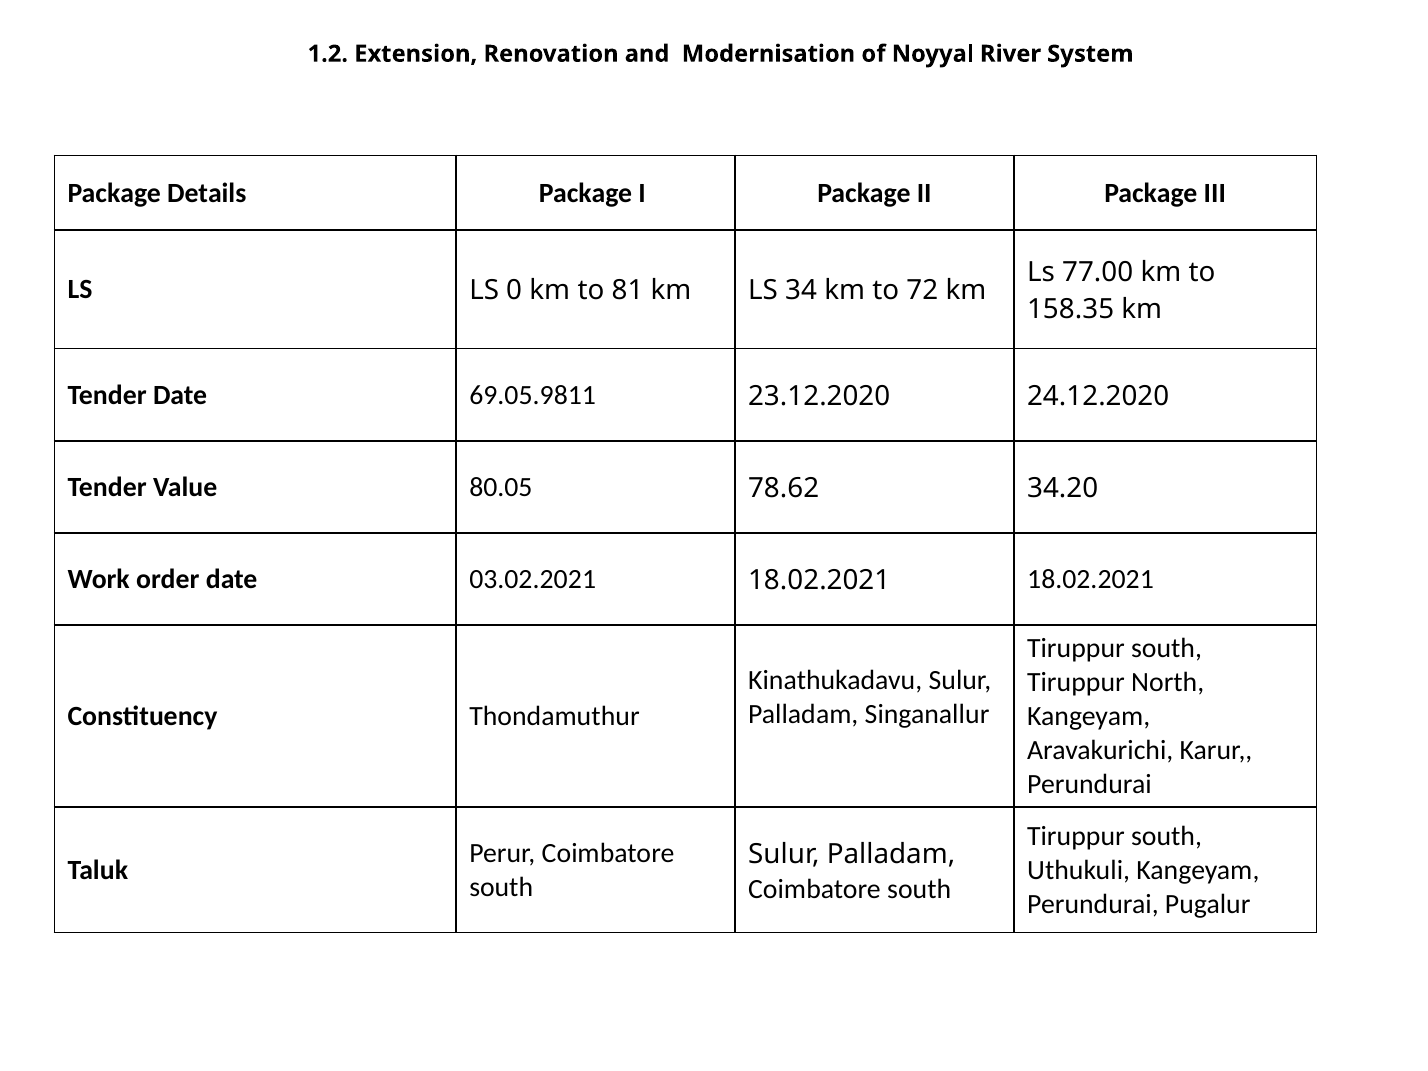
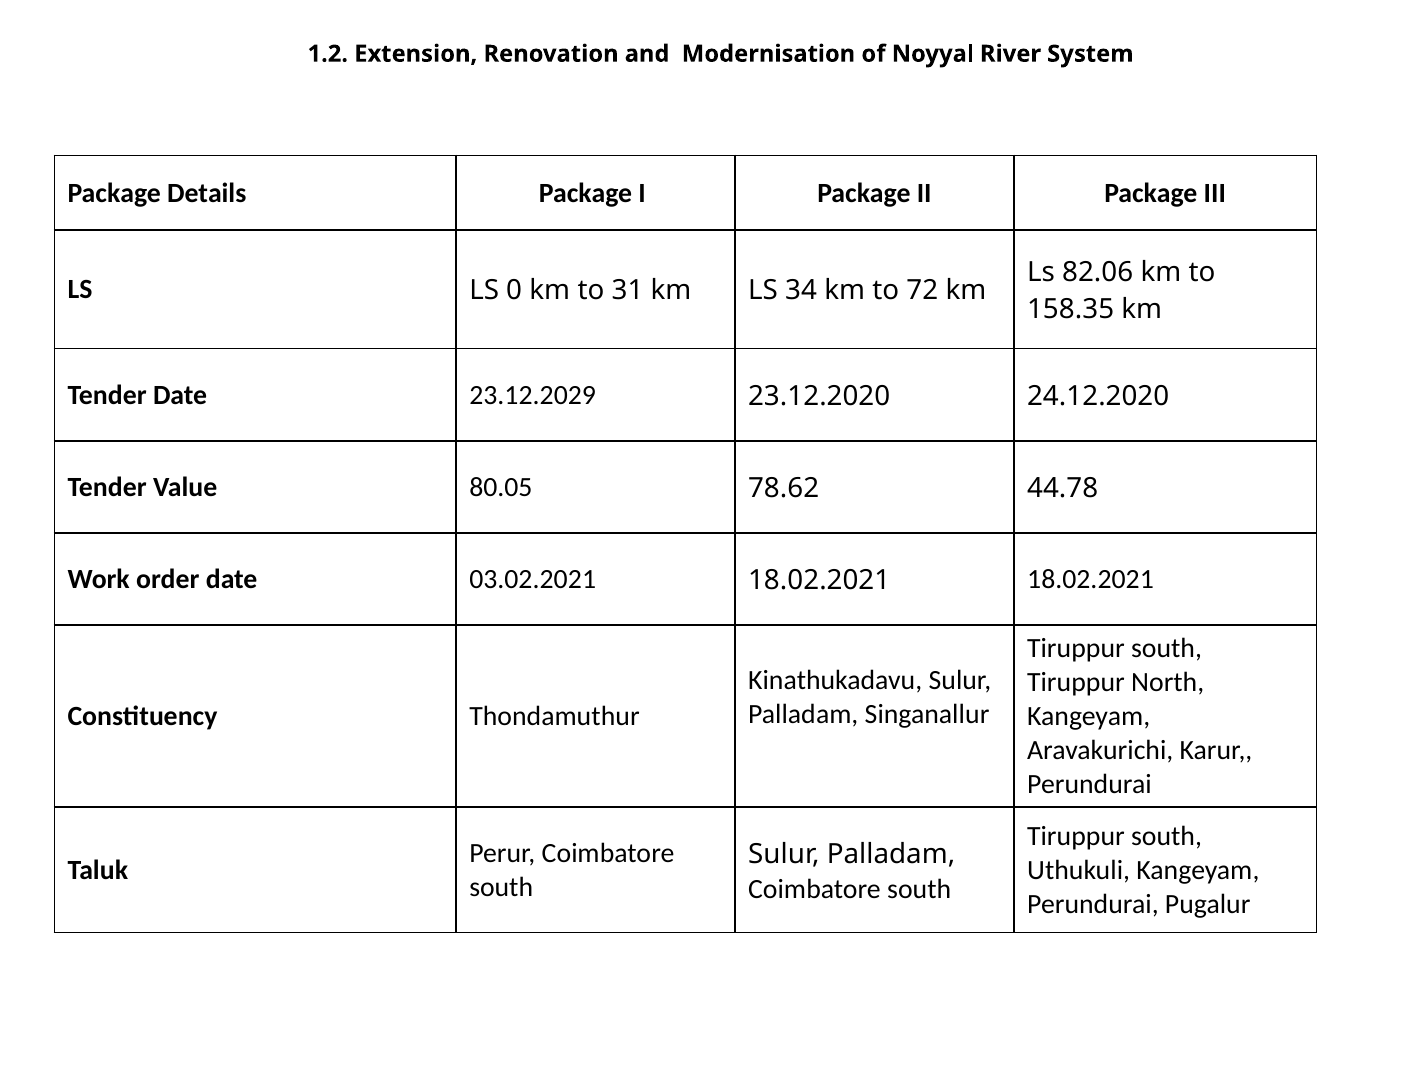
77.00: 77.00 -> 82.06
81: 81 -> 31
69.05.9811: 69.05.9811 -> 23.12.2029
34.20: 34.20 -> 44.78
